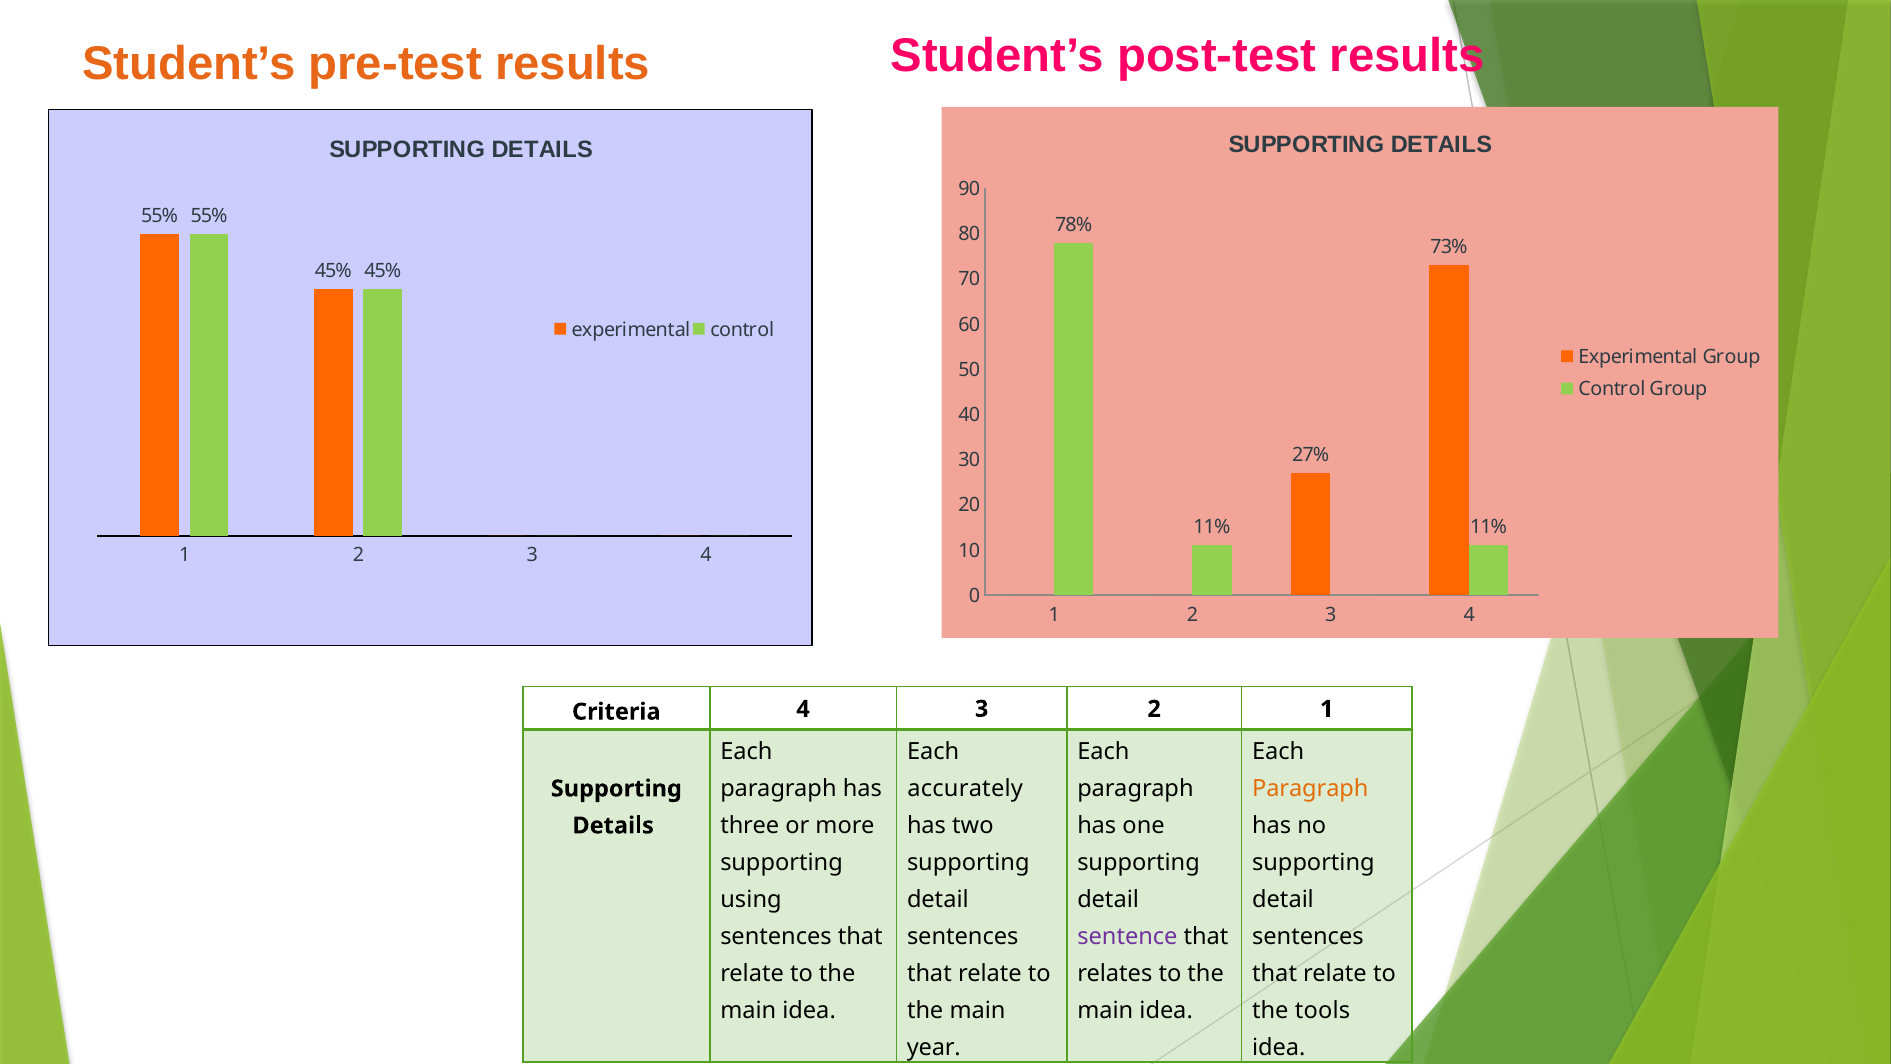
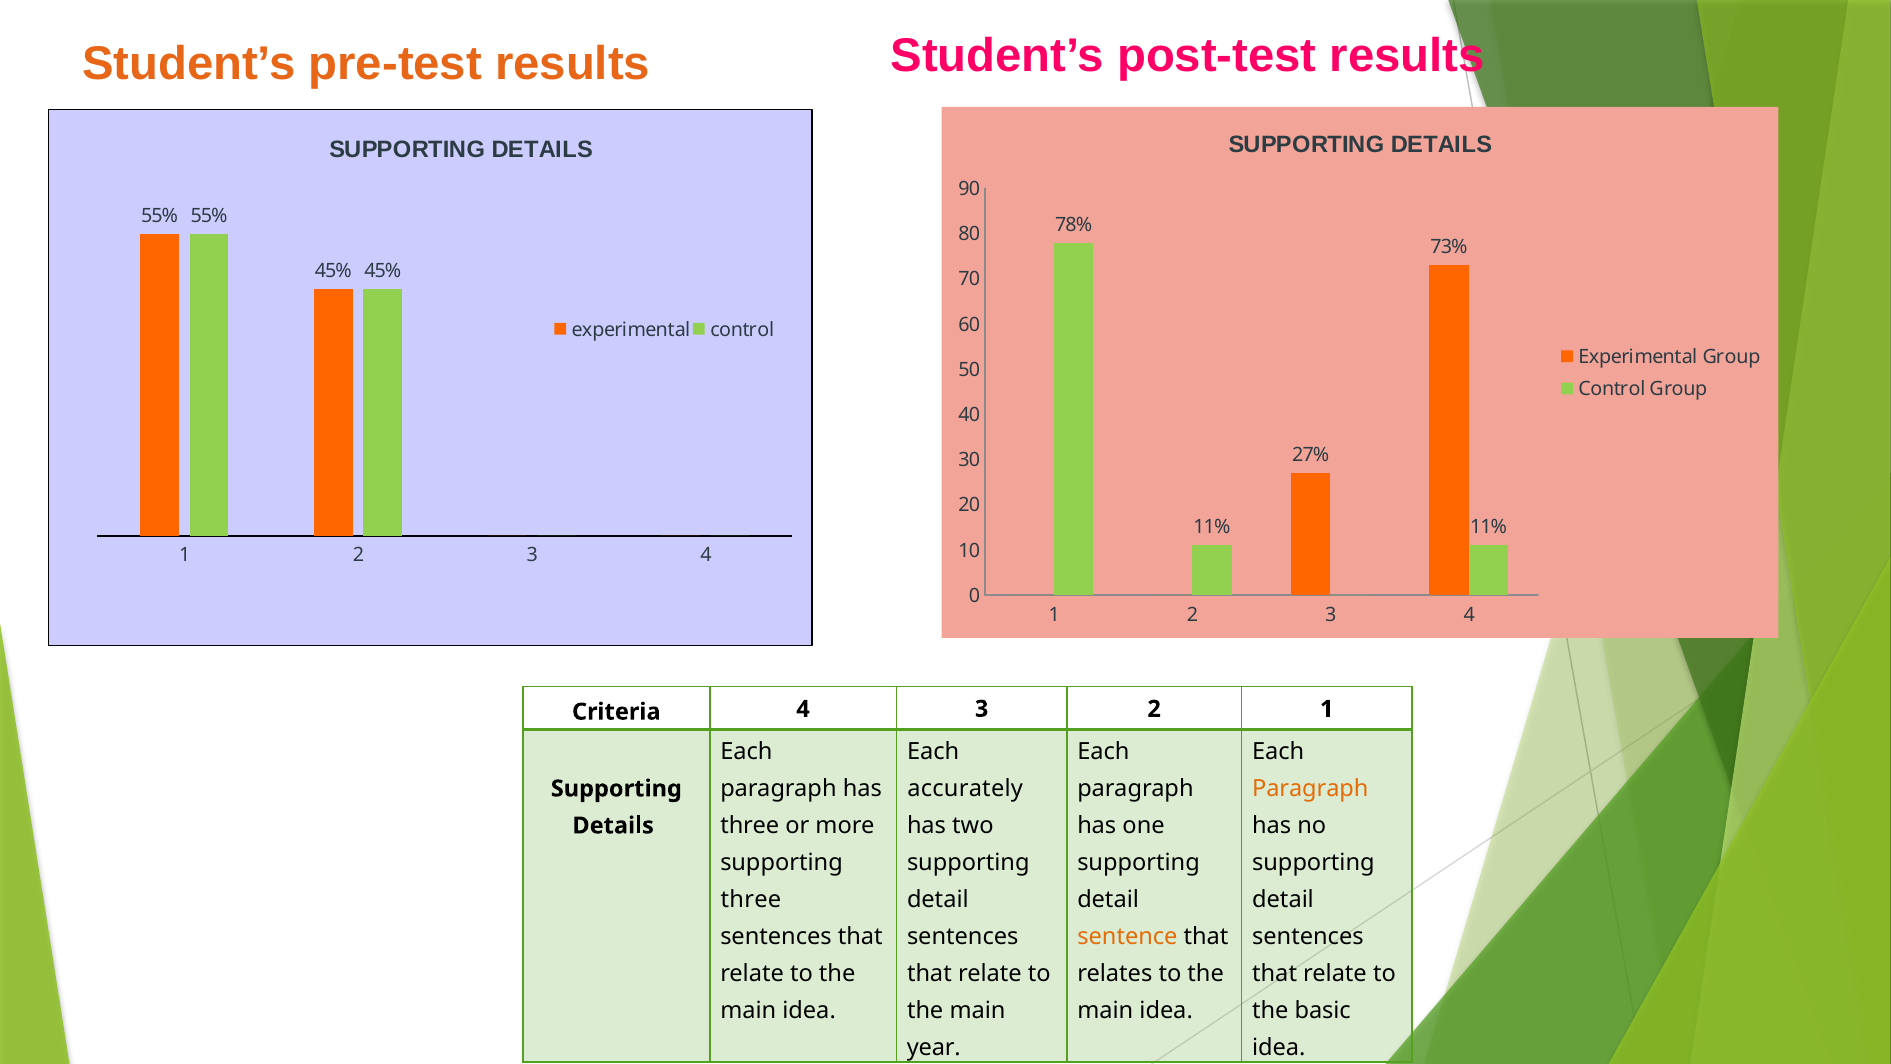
using at (751, 899): using -> three
sentence colour: purple -> orange
tools: tools -> basic
